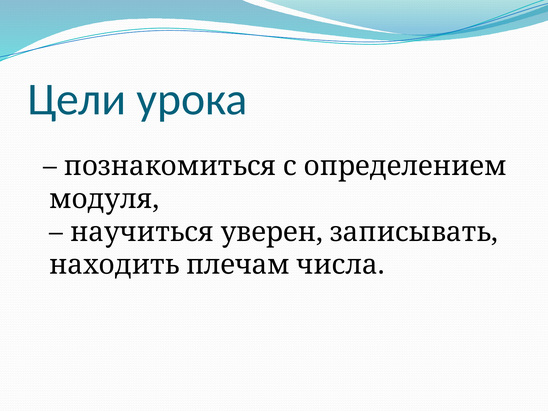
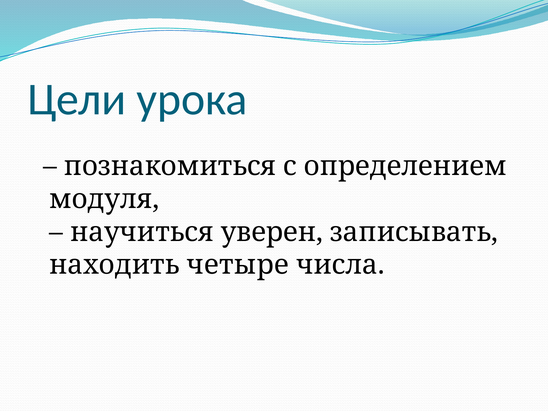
плечам: плечам -> четыре
